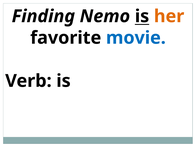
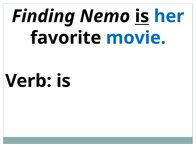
her colour: orange -> blue
